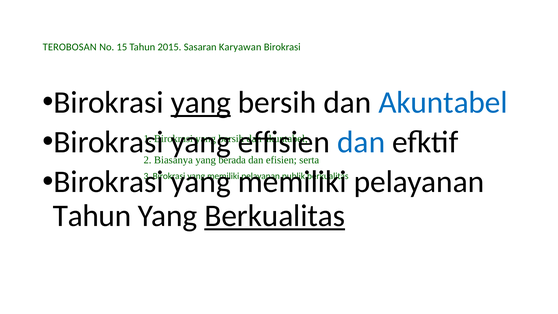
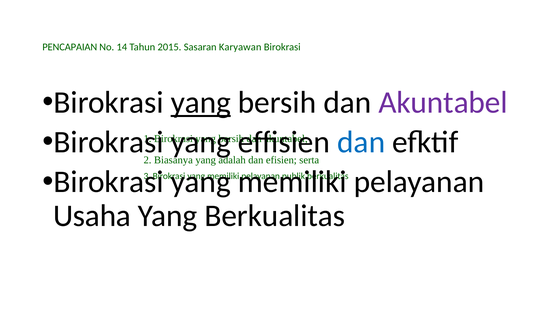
TEROBOSAN: TEROBOSAN -> PENCAPAIAN
15: 15 -> 14
Akuntabel at (443, 102) colour: blue -> purple
berada: berada -> adalah
Tahun at (92, 216): Tahun -> Usaha
Berkualitas at (275, 216) underline: present -> none
